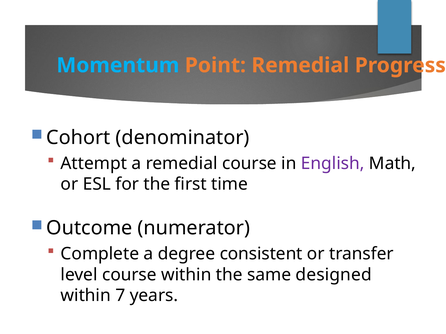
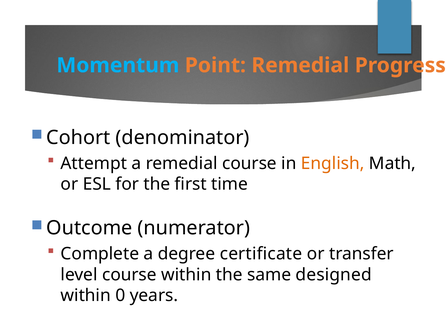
English colour: purple -> orange
consistent: consistent -> certificate
7: 7 -> 0
